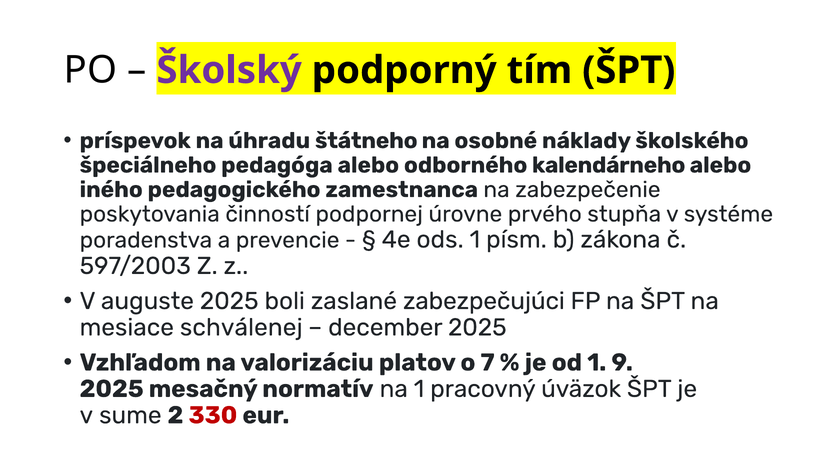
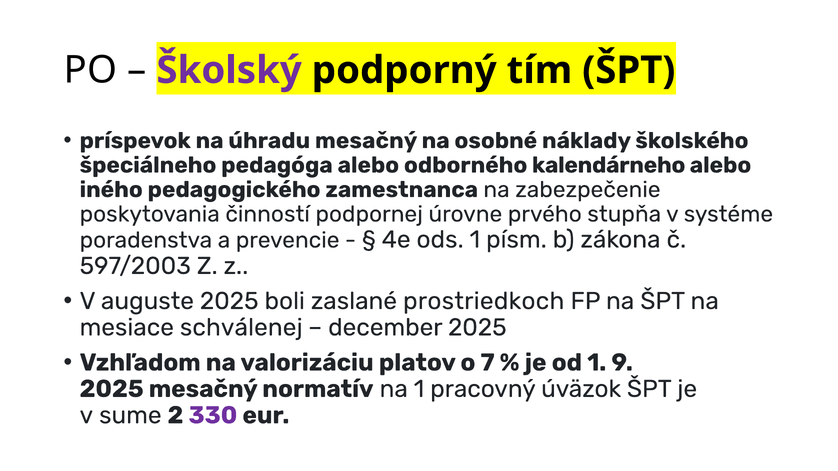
úhradu štátneho: štátneho -> mesačný
zabezpečujúci: zabezpečujúci -> prostriedkoch
330 colour: red -> purple
